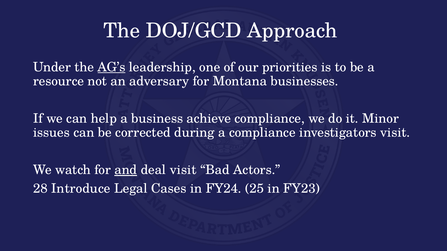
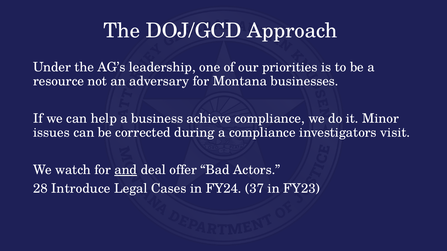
AG’s underline: present -> none
deal visit: visit -> offer
25: 25 -> 37
